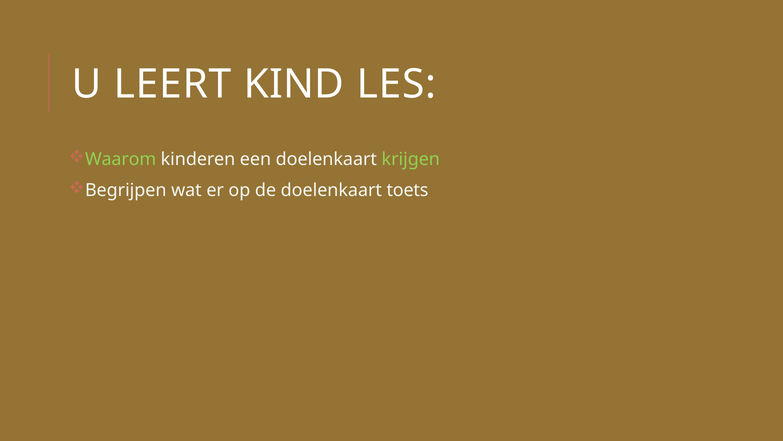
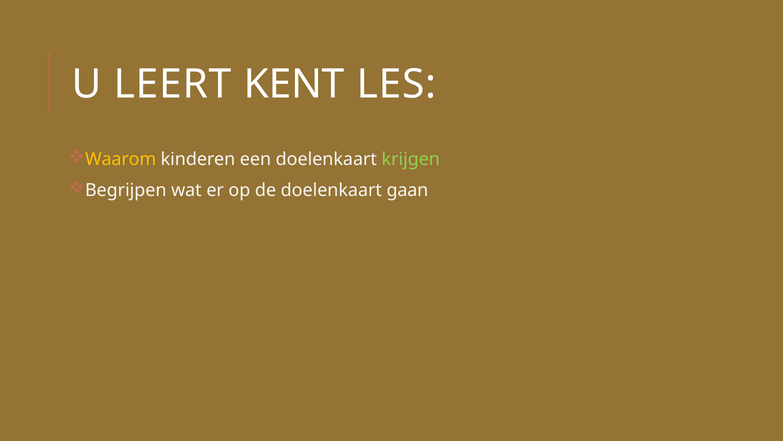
KIND: KIND -> KENT
Waarom colour: light green -> yellow
toets: toets -> gaan
